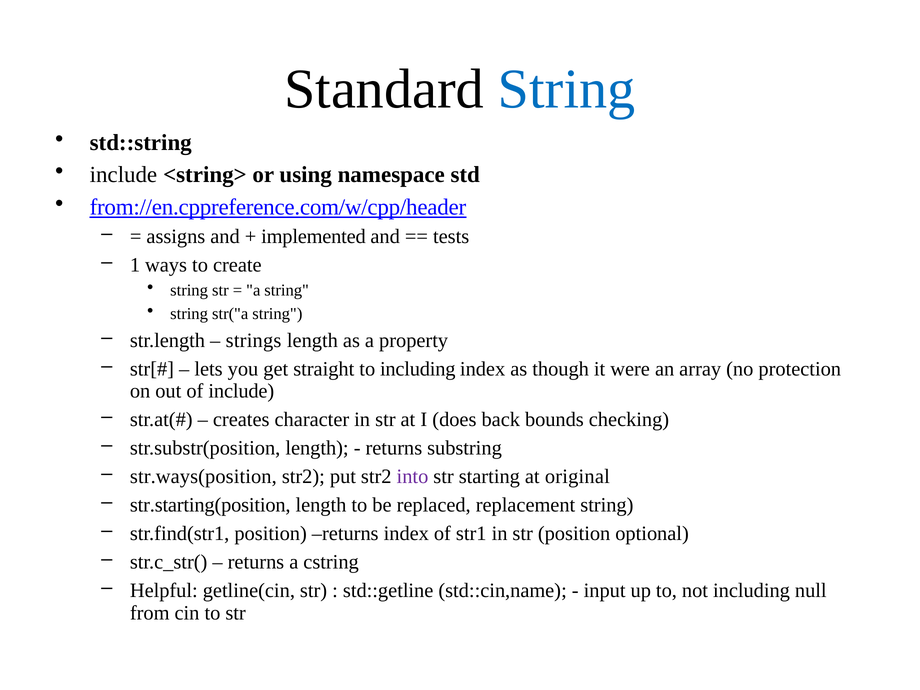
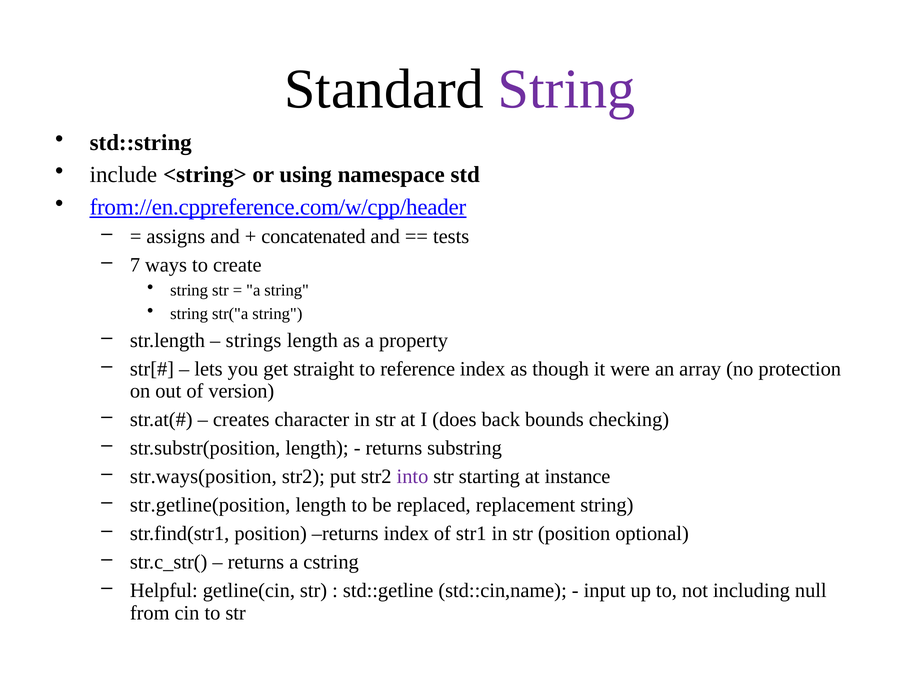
String at (567, 89) colour: blue -> purple
implemented: implemented -> concatenated
1: 1 -> 7
to including: including -> reference
of include: include -> version
original: original -> instance
str.starting(position: str.starting(position -> str.getline(position
